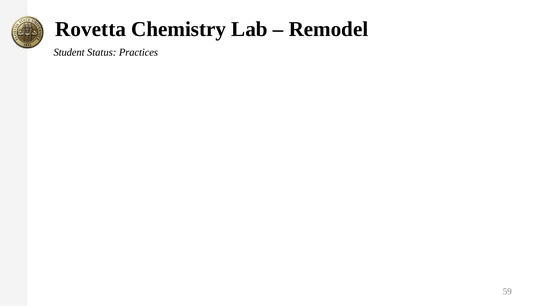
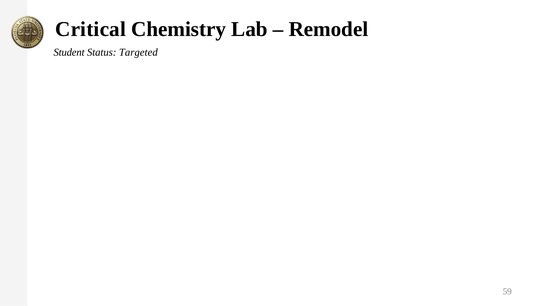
Rovetta: Rovetta -> Critical
Practices: Practices -> Targeted
